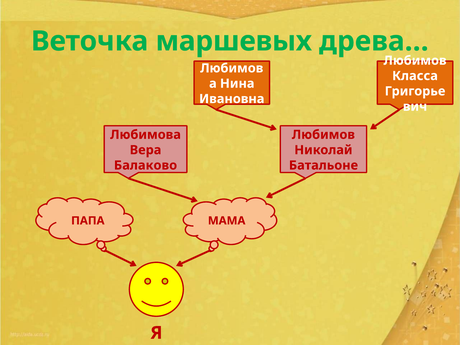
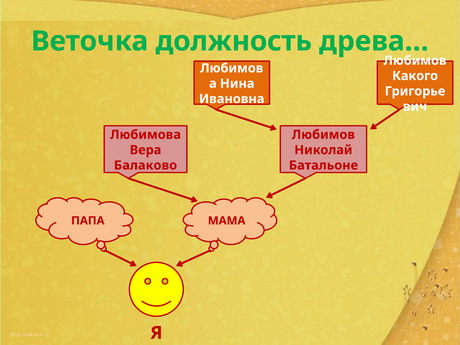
маршевых: маршевых -> должность
Класса: Класса -> Какого
